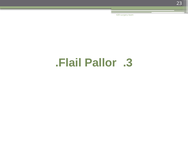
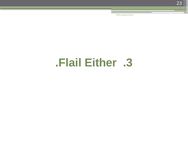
Pallor: Pallor -> Either
